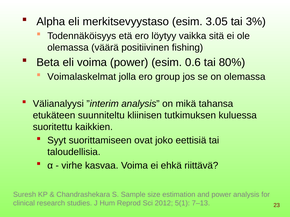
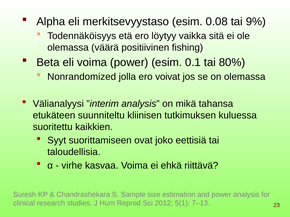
3.05: 3.05 -> 0.08
3%: 3% -> 9%
0.6: 0.6 -> 0.1
Voimalaskelmat: Voimalaskelmat -> Nonrandomized
group: group -> voivat
